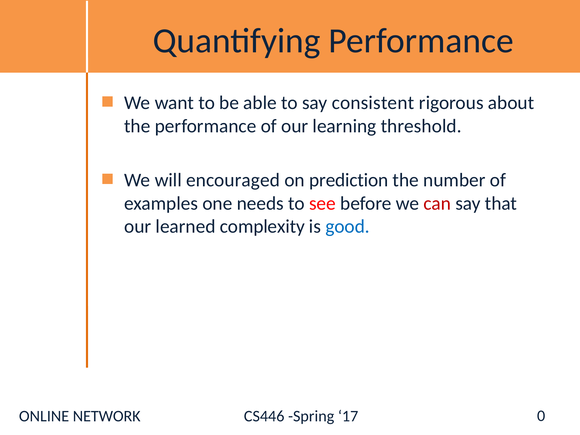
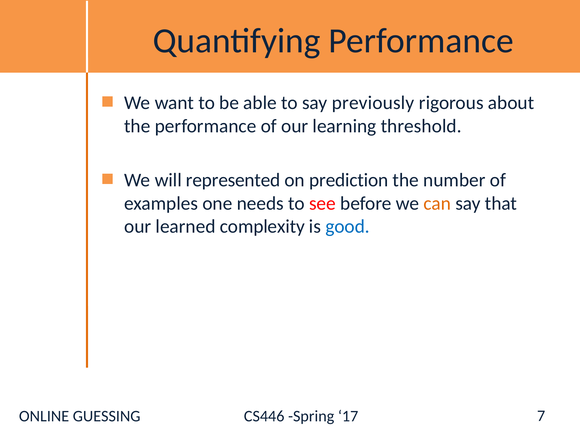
consistent: consistent -> previously
encouraged: encouraged -> represented
can colour: red -> orange
NETWORK: NETWORK -> GUESSING
0: 0 -> 7
